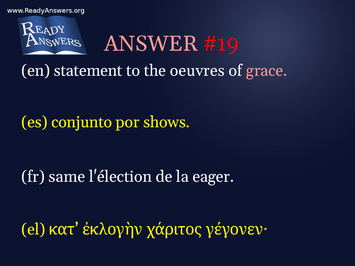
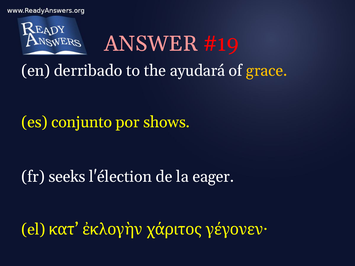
statement: statement -> derribado
oeuvres: oeuvres -> ayudará
grace colour: pink -> yellow
same: same -> seeks
